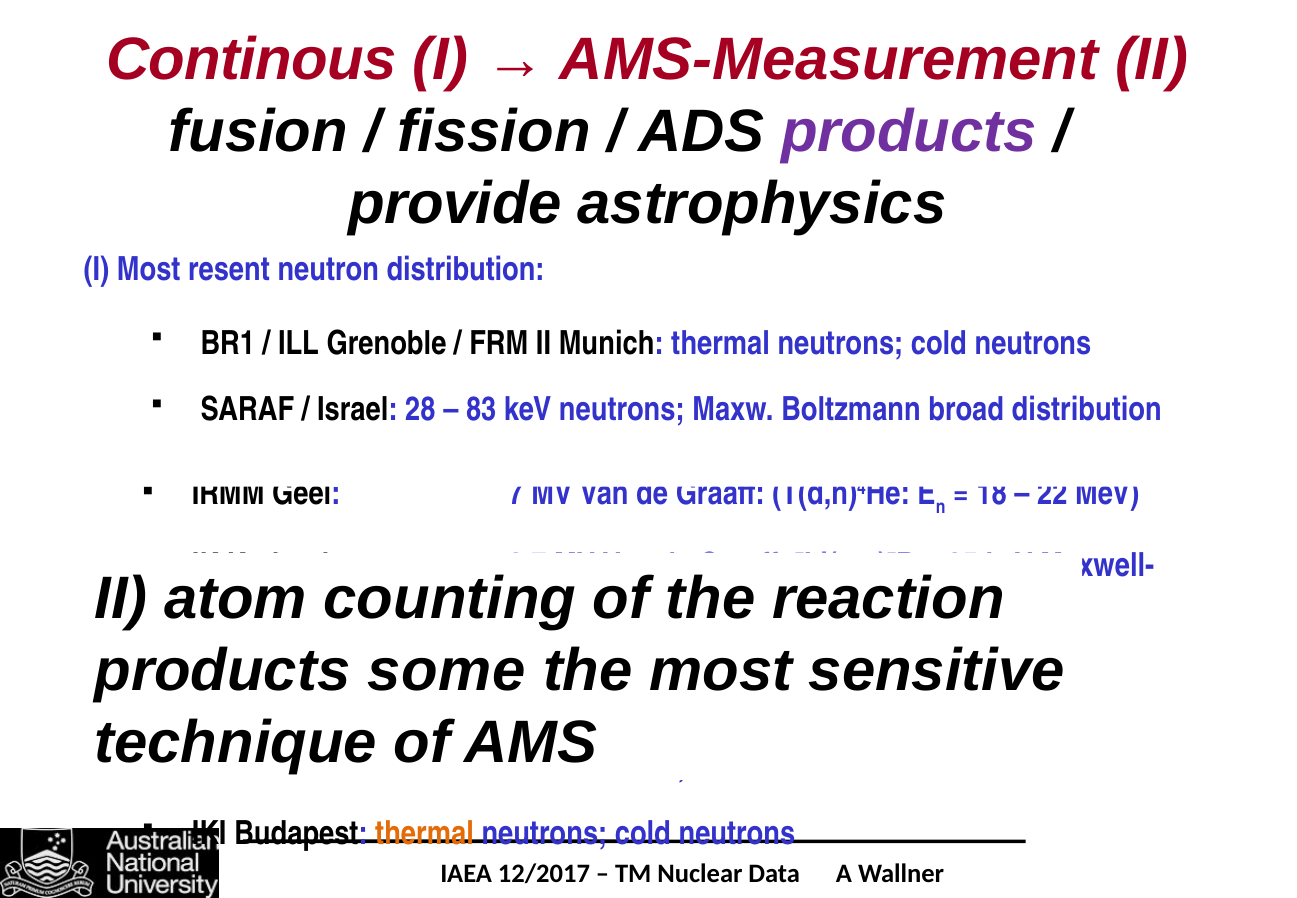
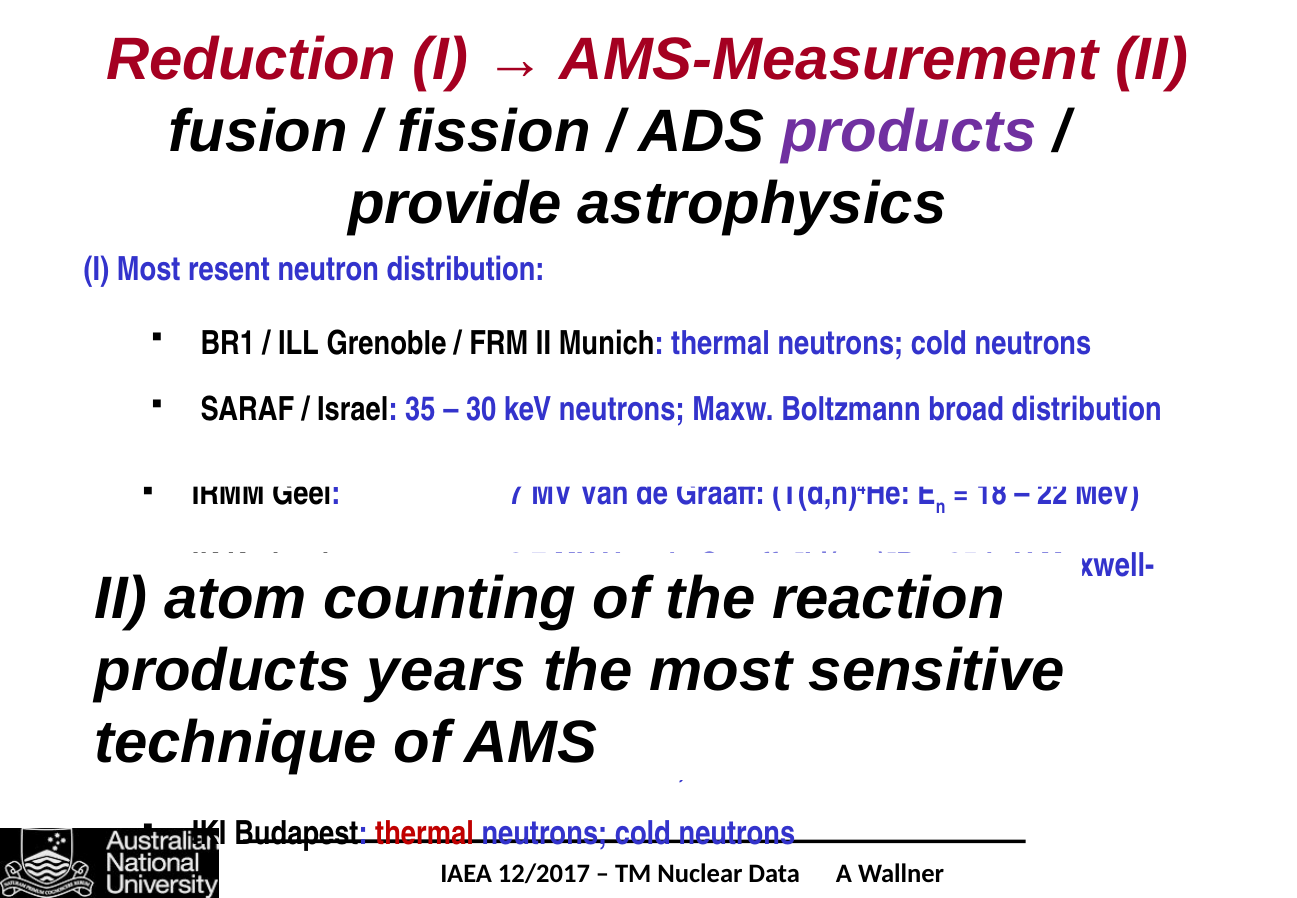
Continous: Continous -> Reduction
28: 28 -> 35
83: 83 -> 30
some: some -> years
thermal at (425, 833) colour: orange -> red
